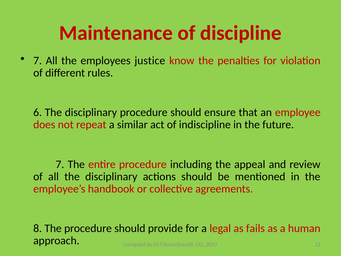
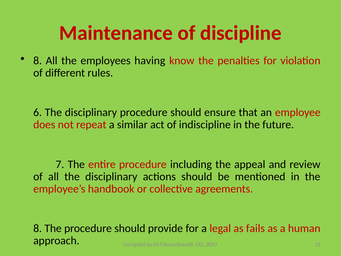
7 at (38, 60): 7 -> 8
justice: justice -> having
